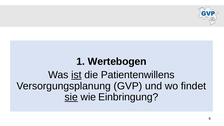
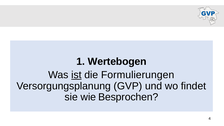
Patientenwillens: Patientenwillens -> Formulierungen
sie underline: present -> none
Einbringung: Einbringung -> Besprochen
